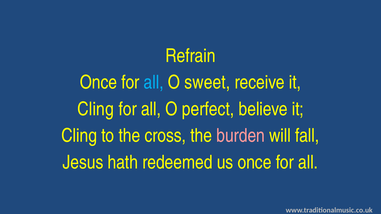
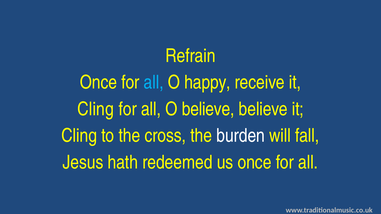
sweet: sweet -> happy
O perfect: perfect -> believe
burden colour: pink -> white
